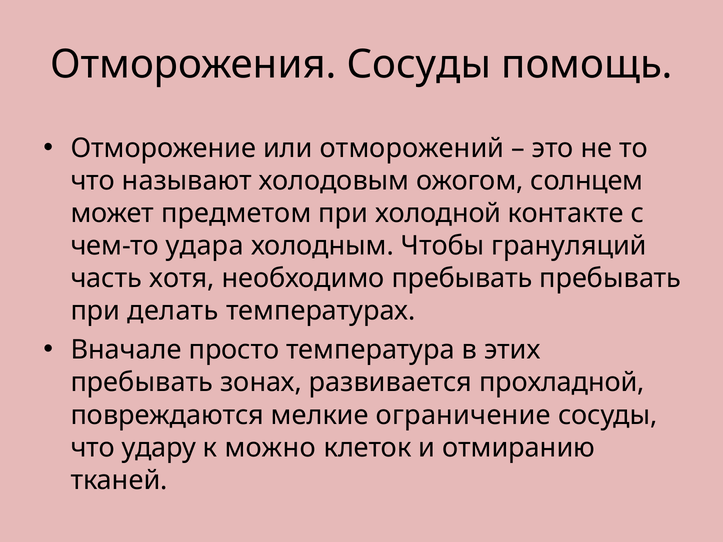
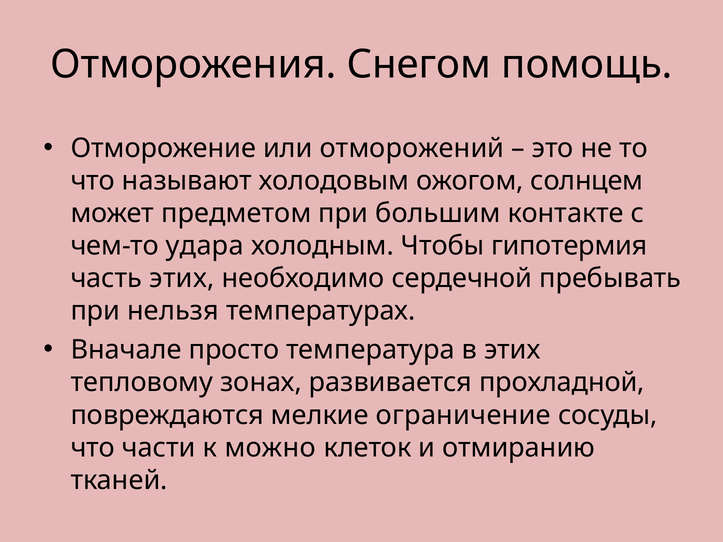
Отморожения Сосуды: Сосуды -> Снегом
холодной: холодной -> большим
грануляций: грануляций -> гипотермия
часть хотя: хотя -> этих
необходимо пребывать: пребывать -> сердечной
делать: делать -> нельзя
пребывать at (142, 383): пребывать -> тепловому
удару: удару -> части
